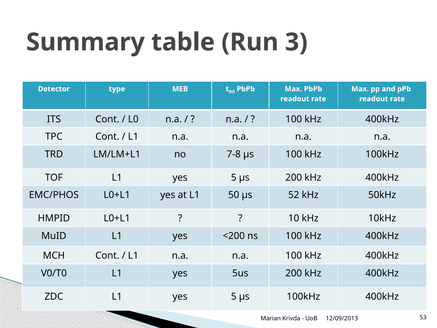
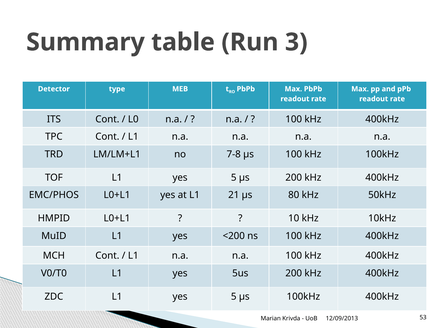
50: 50 -> 21
52: 52 -> 80
